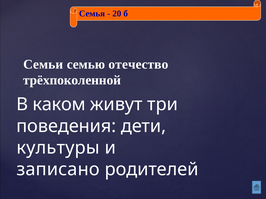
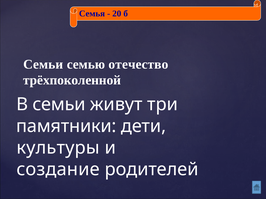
В каком: каком -> семьи
поведения: поведения -> памятники
записано: записано -> создание
